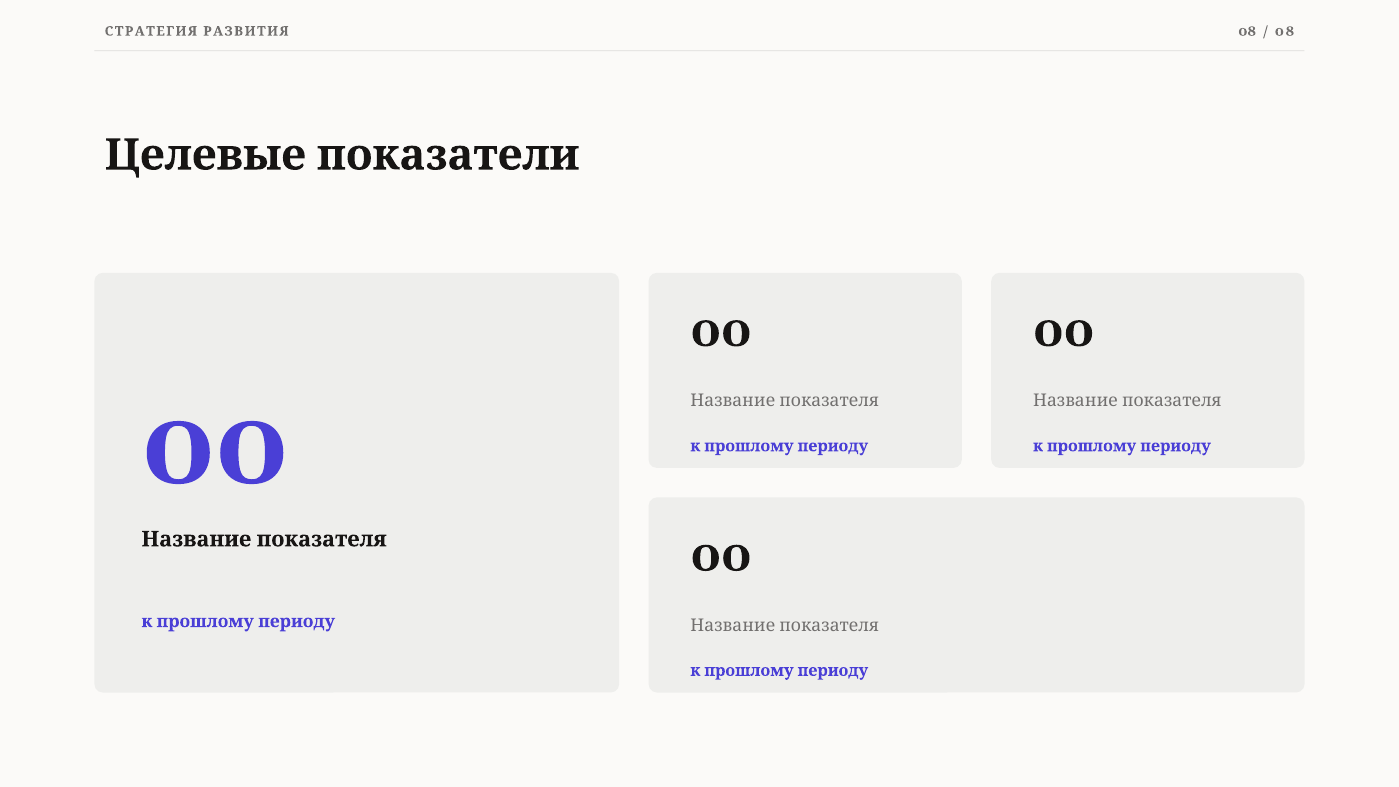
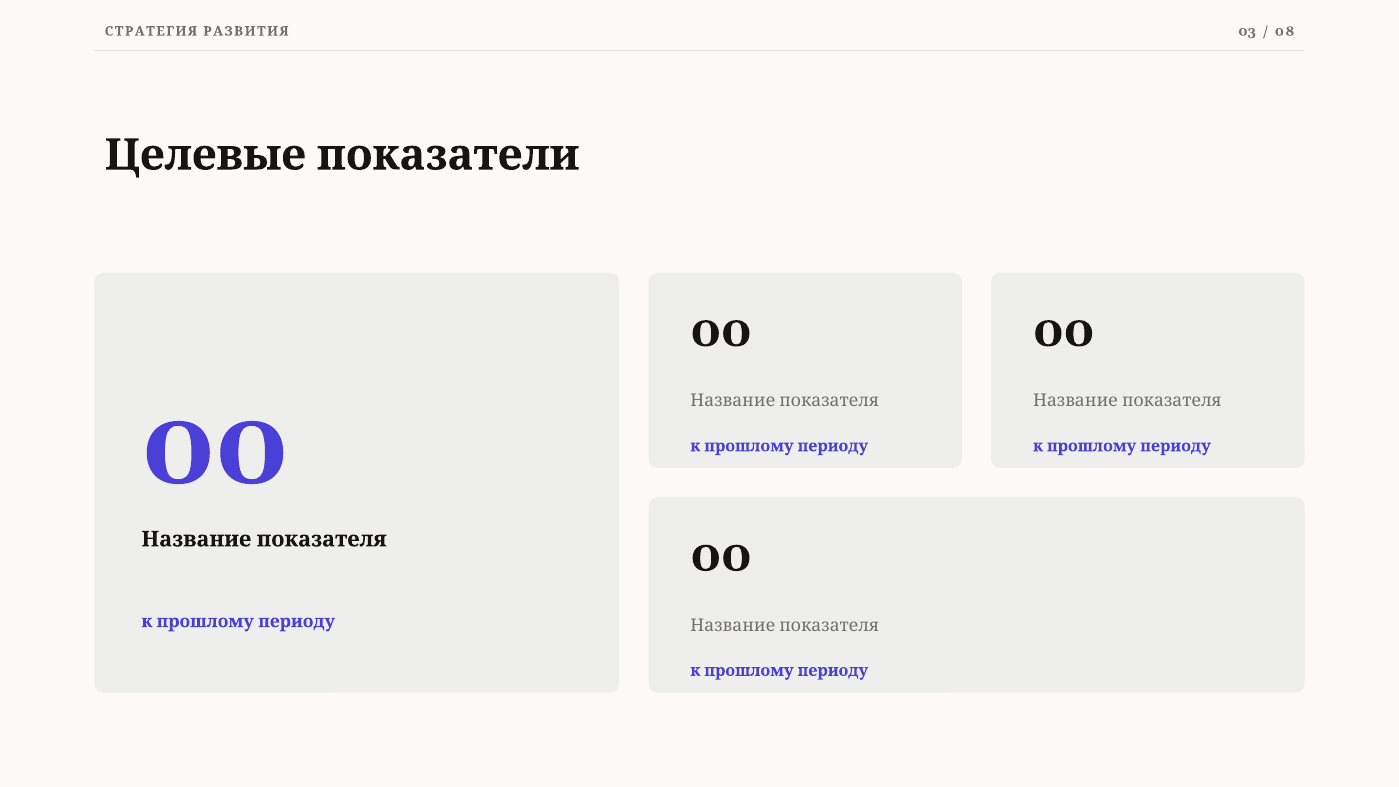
РАЗВИТИЯ 08: 08 -> 03
